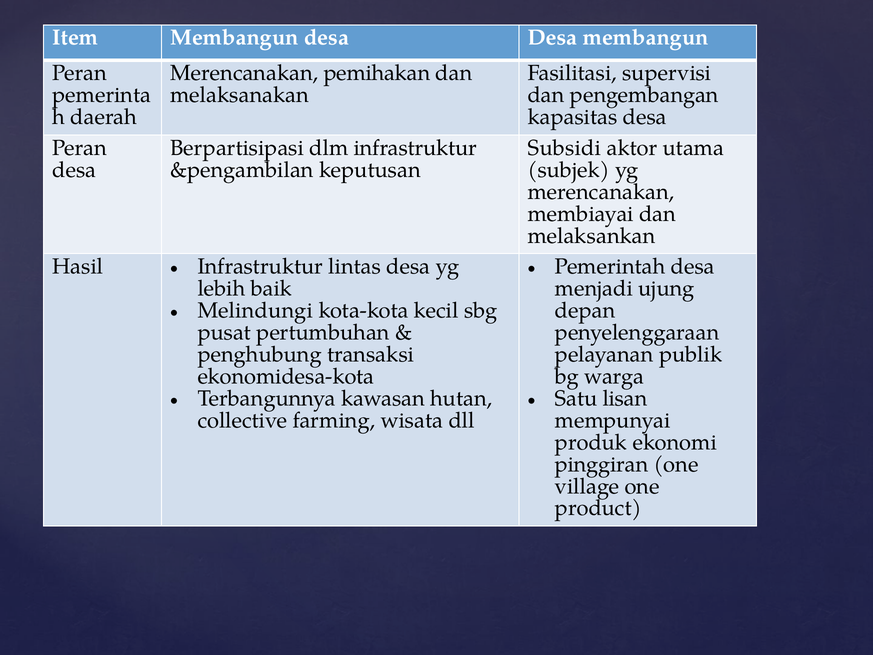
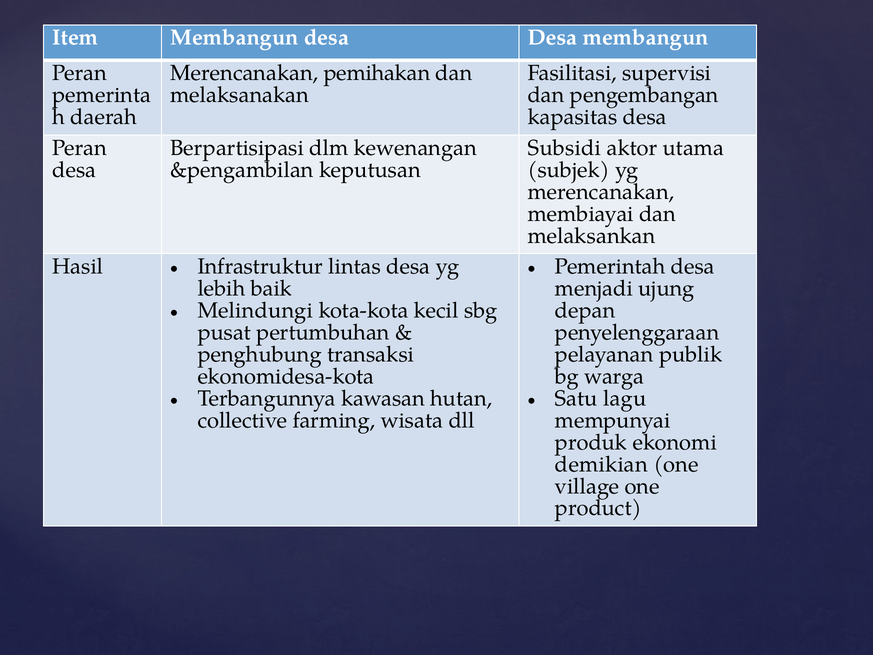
dlm infrastruktur: infrastruktur -> kewenangan
lisan: lisan -> lagu
pinggiran: pinggiran -> demikian
